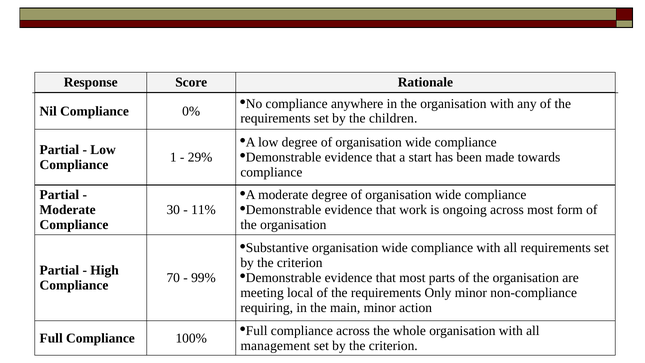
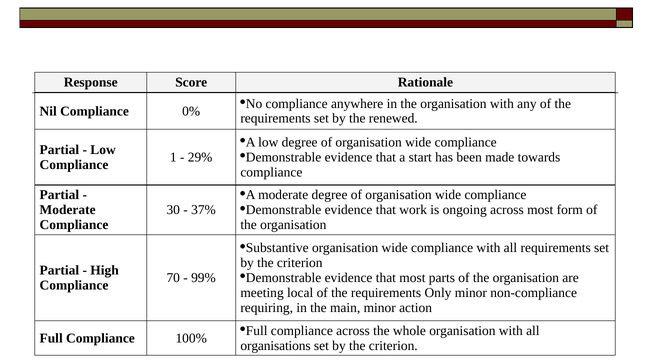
children: children -> renewed
11%: 11% -> 37%
management: management -> organisations
